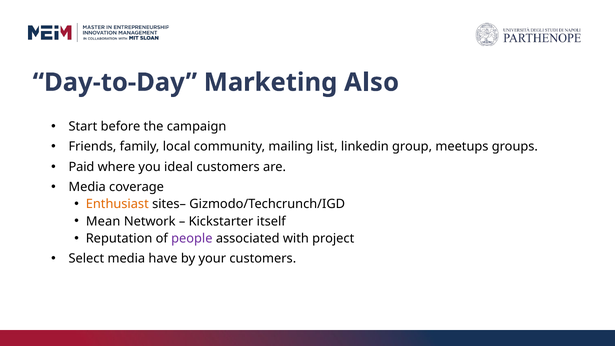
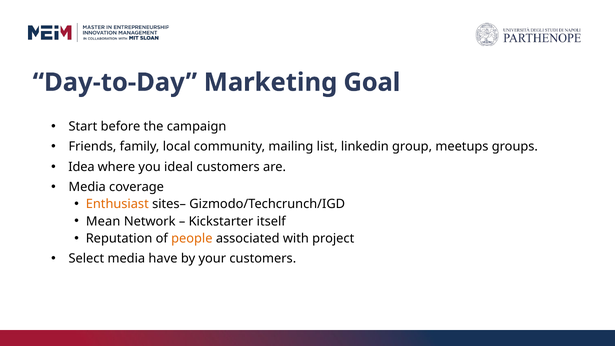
Also: Also -> Goal
Paid: Paid -> Idea
people colour: purple -> orange
